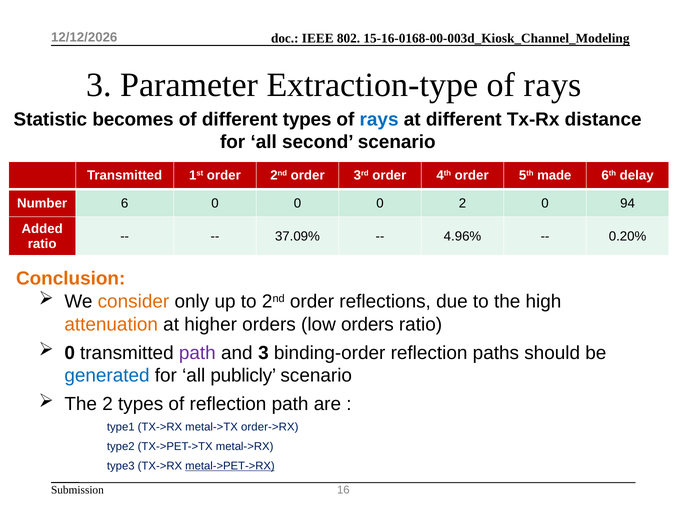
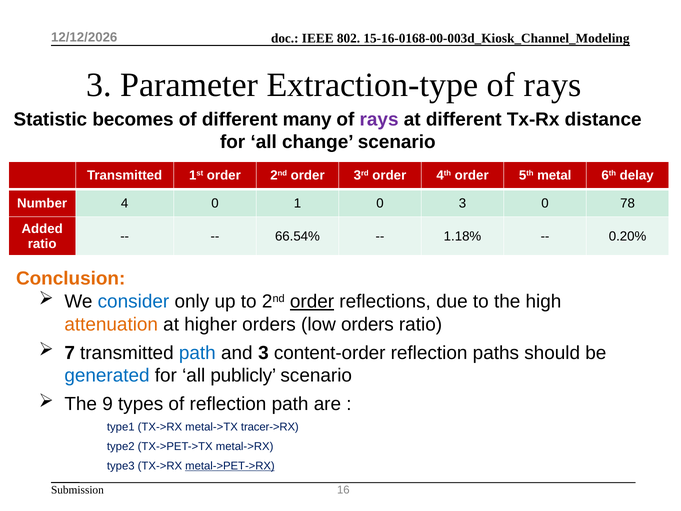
different types: types -> many
rays at (379, 119) colour: blue -> purple
second: second -> change
made: made -> metal
6: 6 -> 4
0 at (297, 203): 0 -> 1
0 2: 2 -> 3
94: 94 -> 78
37.09%: 37.09% -> 66.54%
4.96%: 4.96% -> 1.18%
consider colour: orange -> blue
order at (312, 301) underline: none -> present
0 at (70, 353): 0 -> 7
path at (197, 353) colour: purple -> blue
binding-order: binding-order -> content-order
The 2: 2 -> 9
order->RX: order->RX -> tracer->RX
